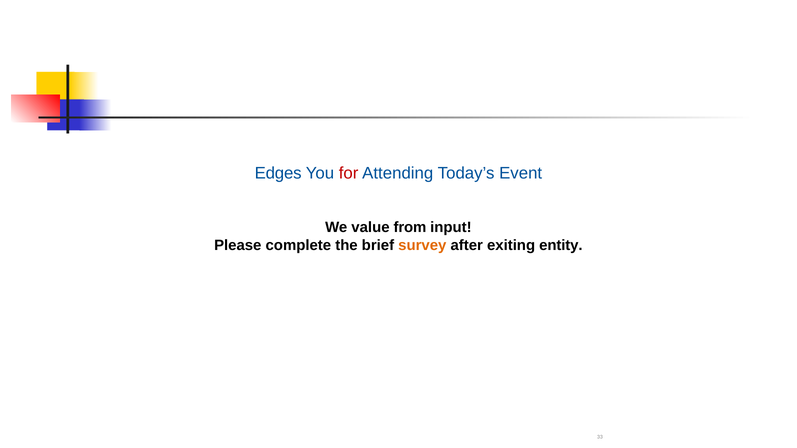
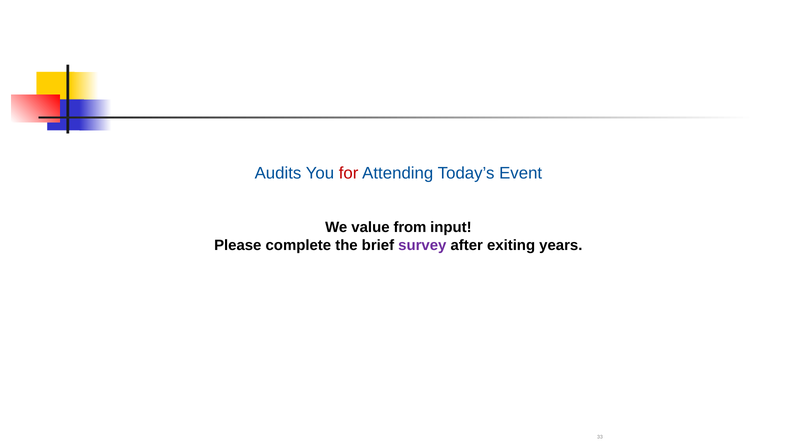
Edges: Edges -> Audits
survey colour: orange -> purple
entity: entity -> years
